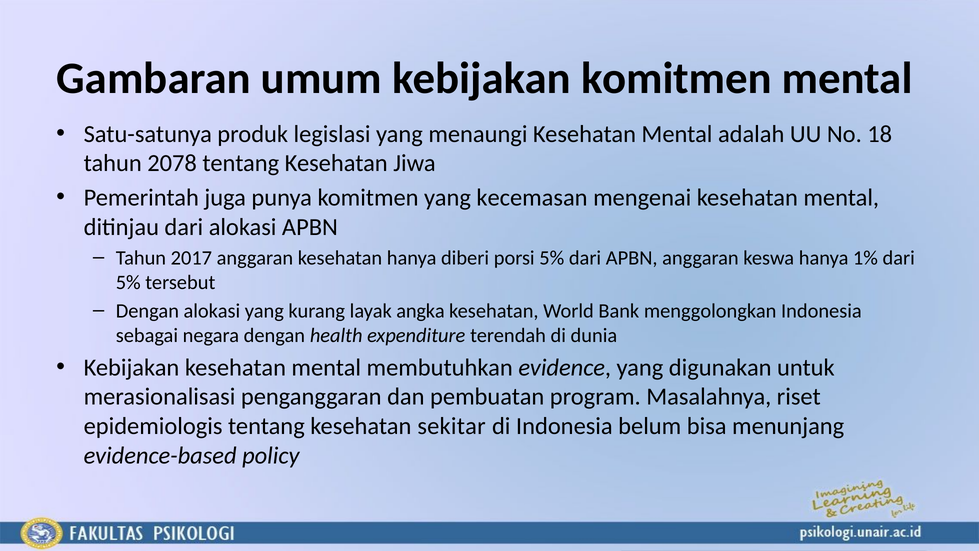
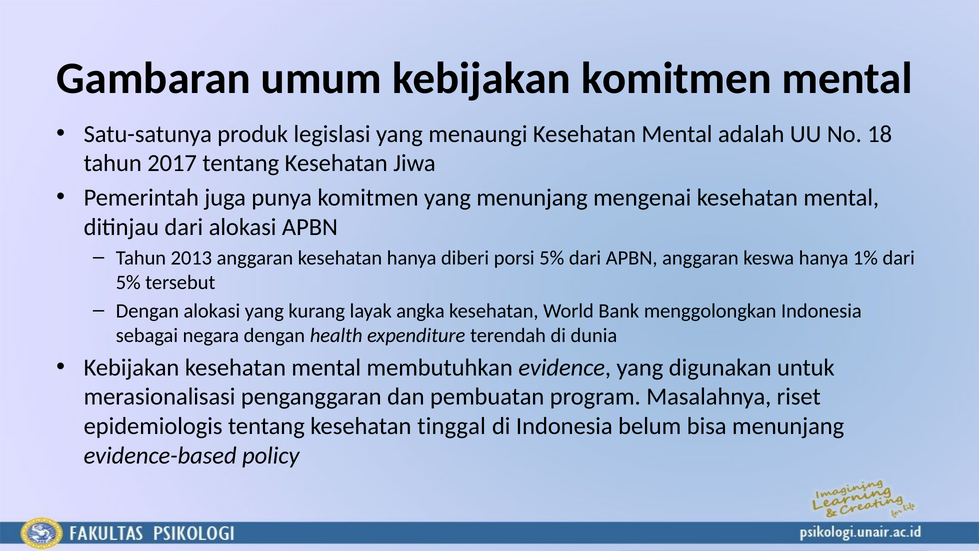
2078: 2078 -> 2017
yang kecemasan: kecemasan -> menunjang
2017: 2017 -> 2013
sekitar: sekitar -> tinggal
